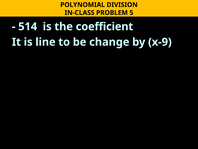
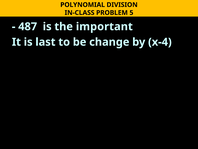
514: 514 -> 487
coefficient: coefficient -> important
line: line -> last
x-9: x-9 -> x-4
